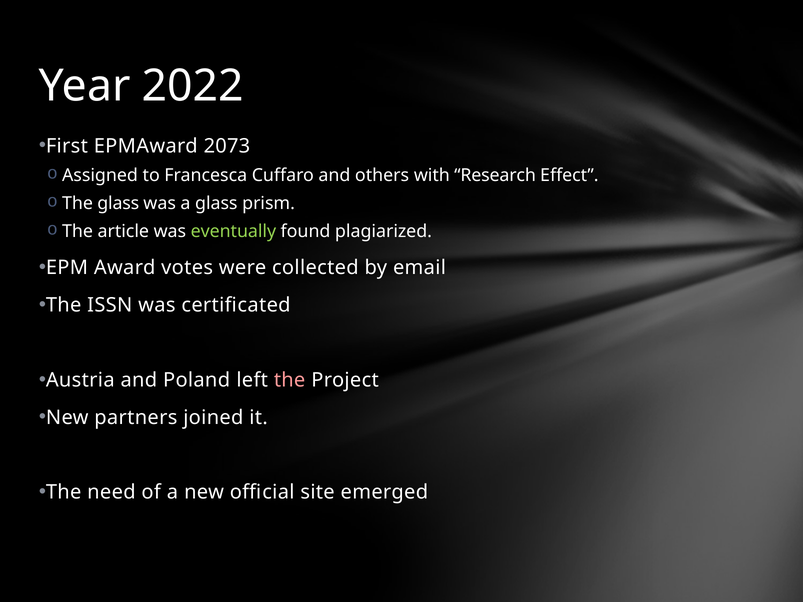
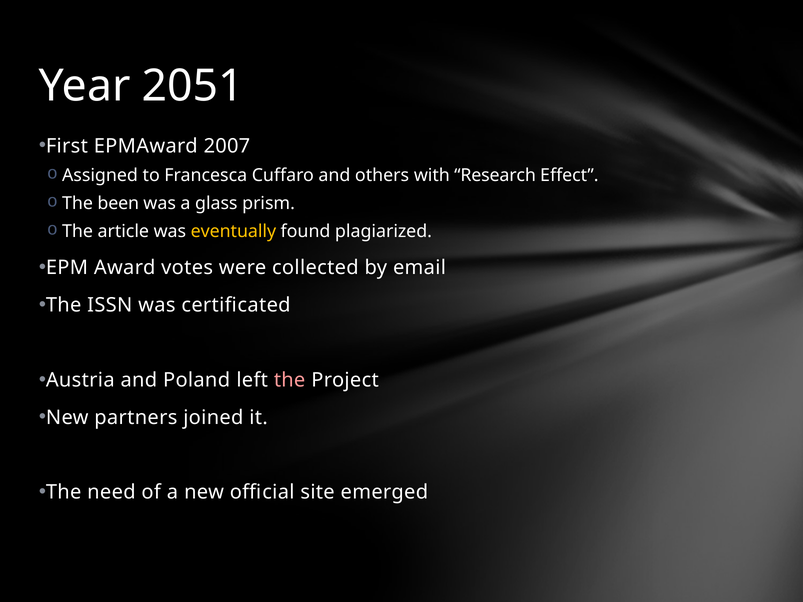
2022: 2022 -> 2051
2073: 2073 -> 2007
The glass: glass -> been
eventually colour: light green -> yellow
